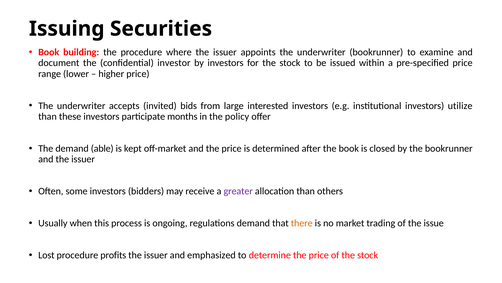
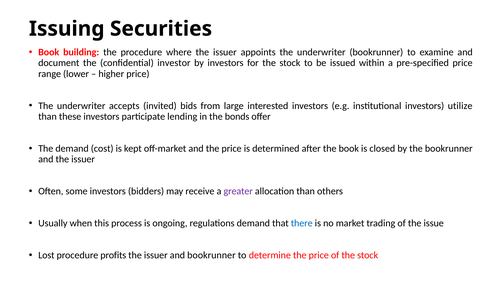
months: months -> lending
policy: policy -> bonds
able: able -> cost
there colour: orange -> blue
and emphasized: emphasized -> bookrunner
